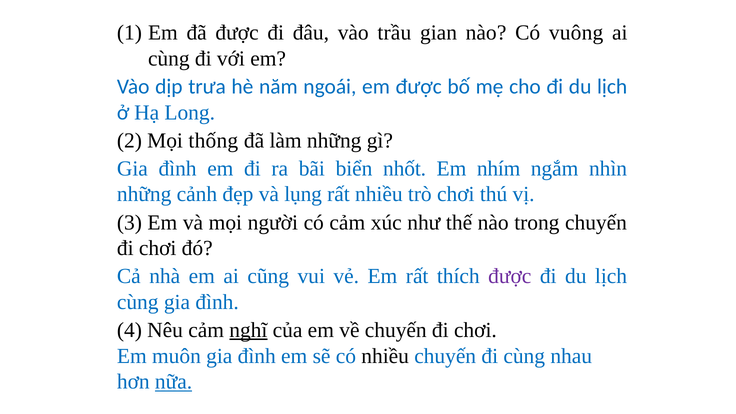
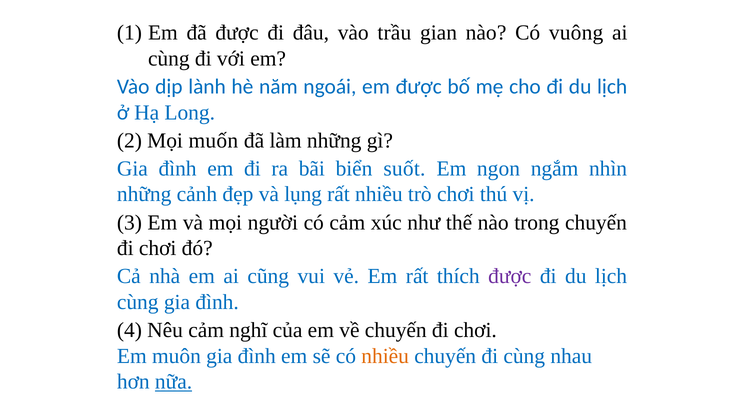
trưa: trưa -> lành
thống: thống -> muốn
nhốt: nhốt -> suốt
nhím: nhím -> ngon
nghĩ underline: present -> none
nhiều at (385, 356) colour: black -> orange
